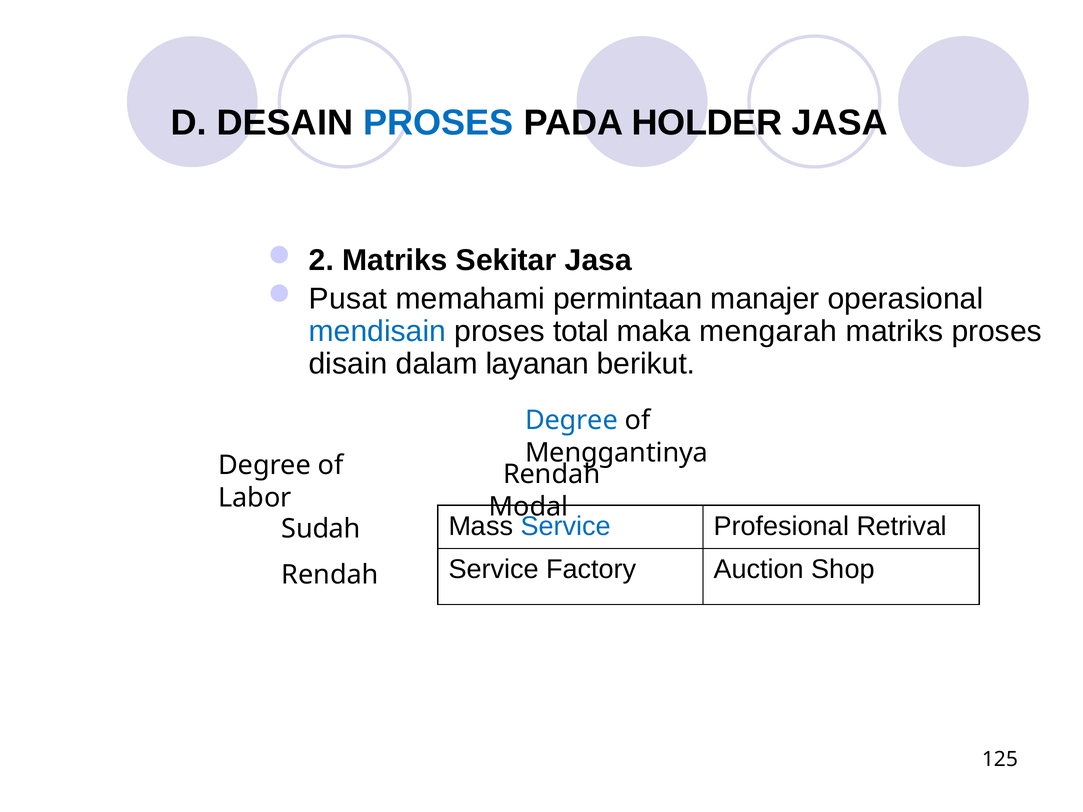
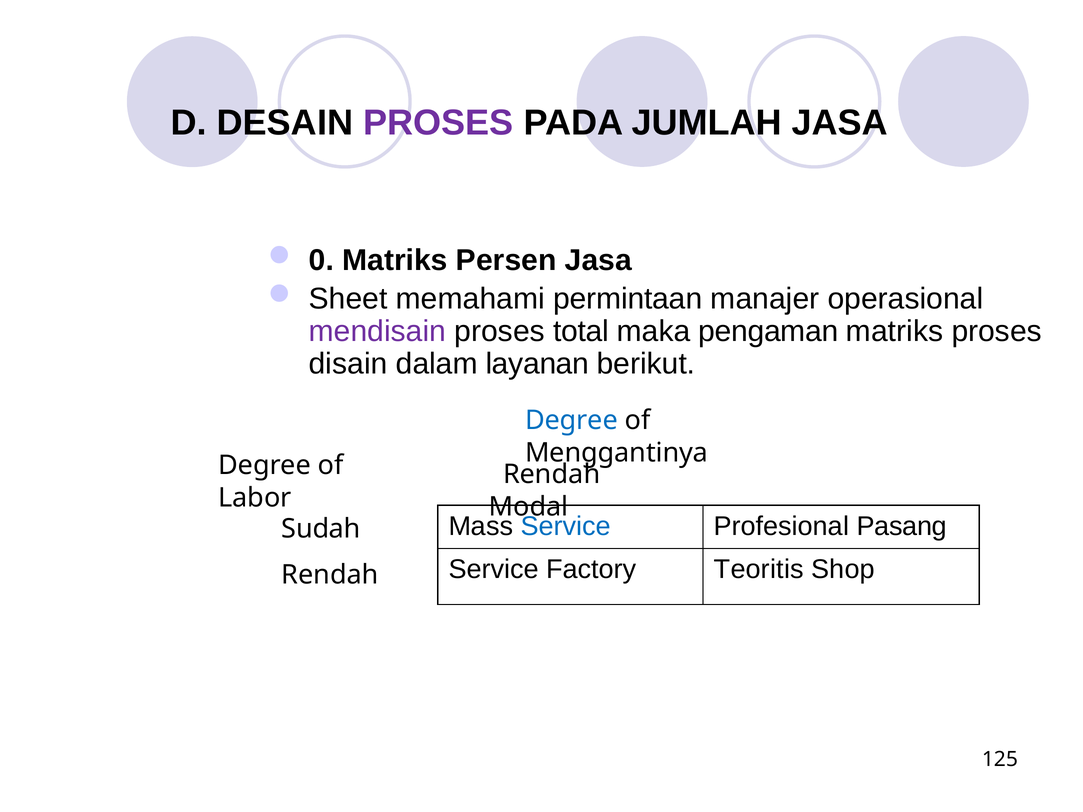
PROSES at (438, 123) colour: blue -> purple
HOLDER: HOLDER -> JUMLAH
2: 2 -> 0
Sekitar: Sekitar -> Persen
Pusat: Pusat -> Sheet
mendisain colour: blue -> purple
mengarah: mengarah -> pengaman
Retrival: Retrival -> Pasang
Auction: Auction -> Teoritis
